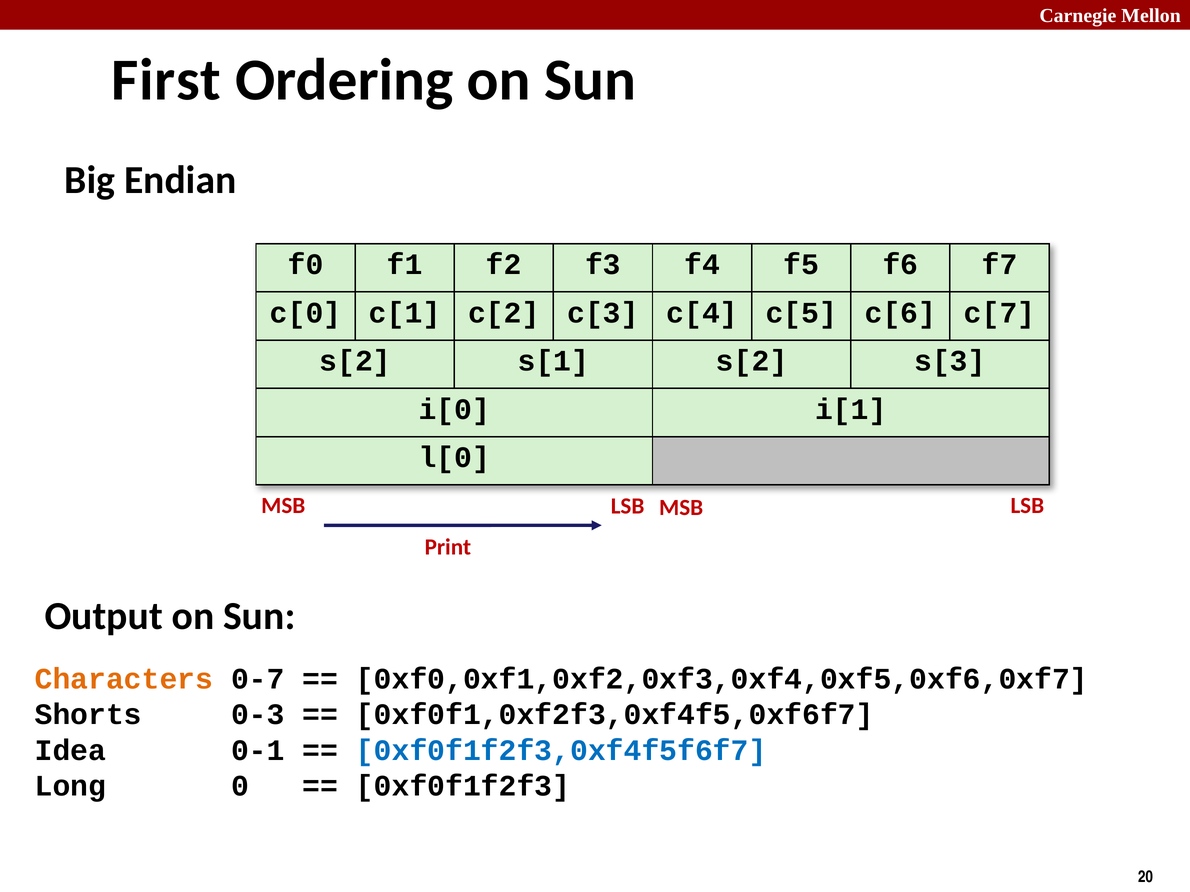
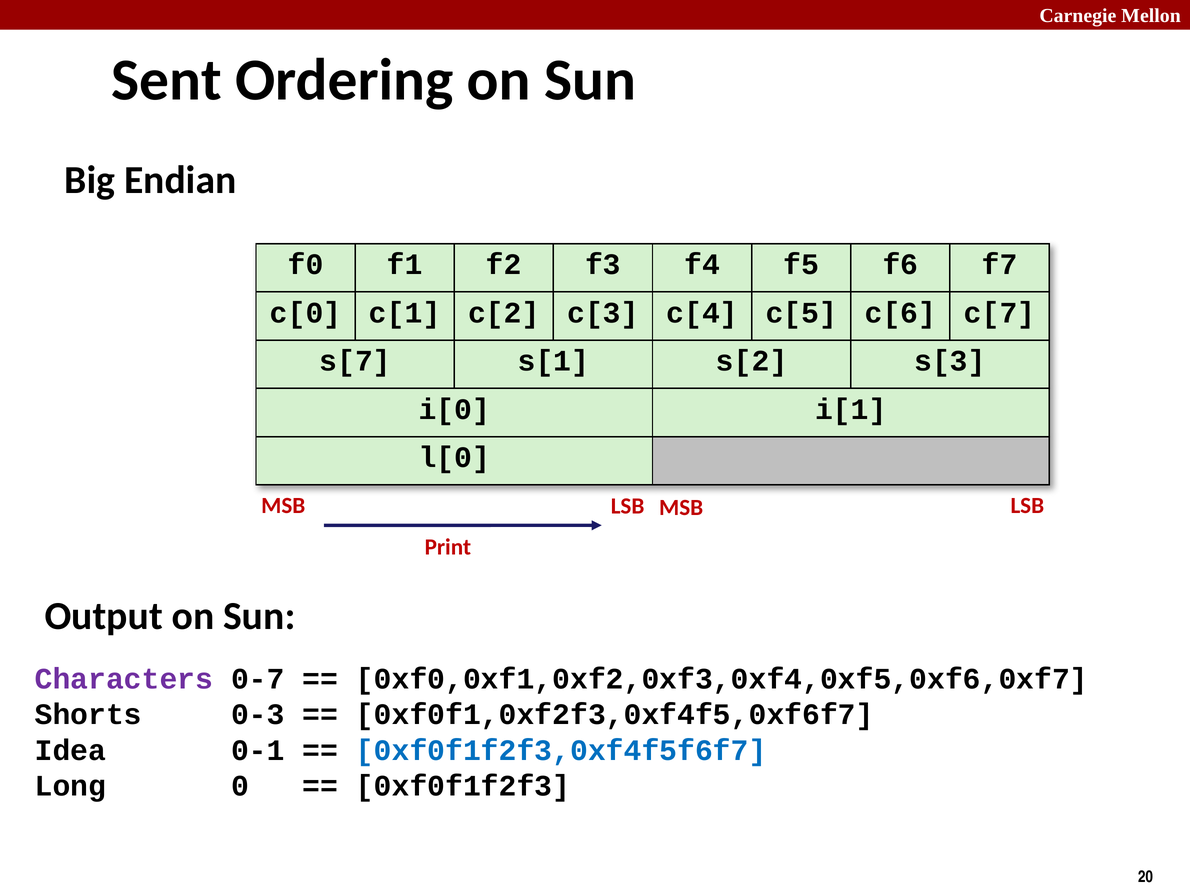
First: First -> Sent
s[2 at (355, 361): s[2 -> s[7
Characters colour: orange -> purple
